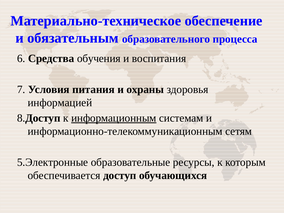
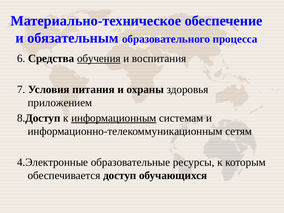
обучения underline: none -> present
информацией: информацией -> приложением
5.Электронные: 5.Электронные -> 4.Электронные
